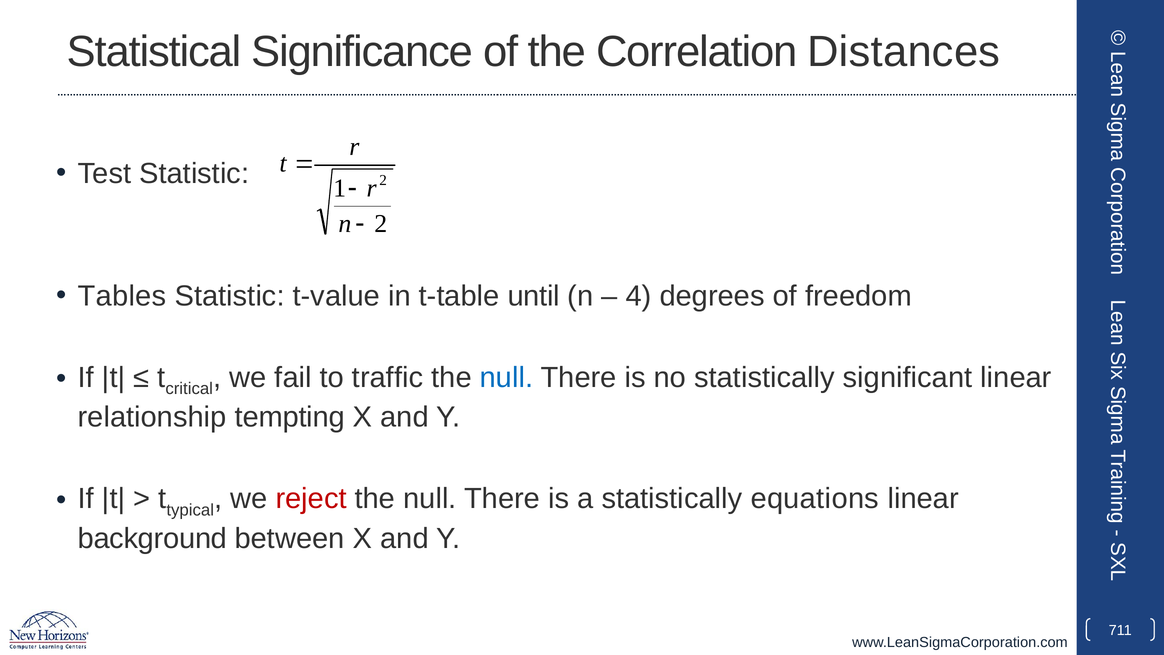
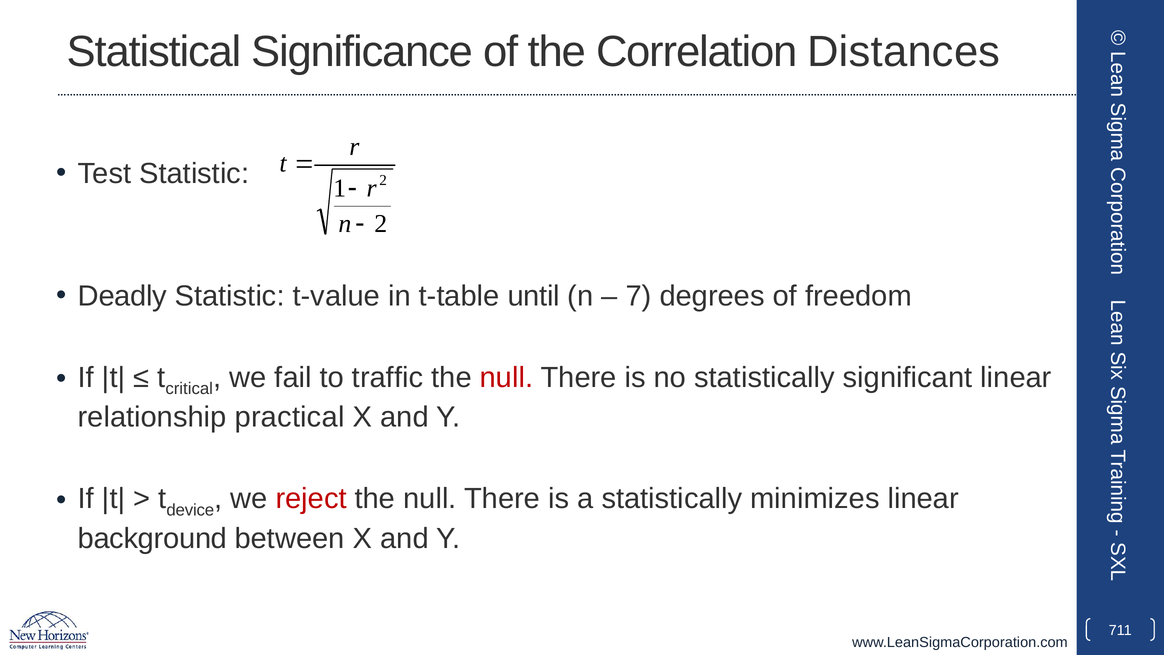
Tables: Tables -> Deadly
4: 4 -> 7
null at (506, 377) colour: blue -> red
tempting: tempting -> practical
typical: typical -> device
equations: equations -> minimizes
